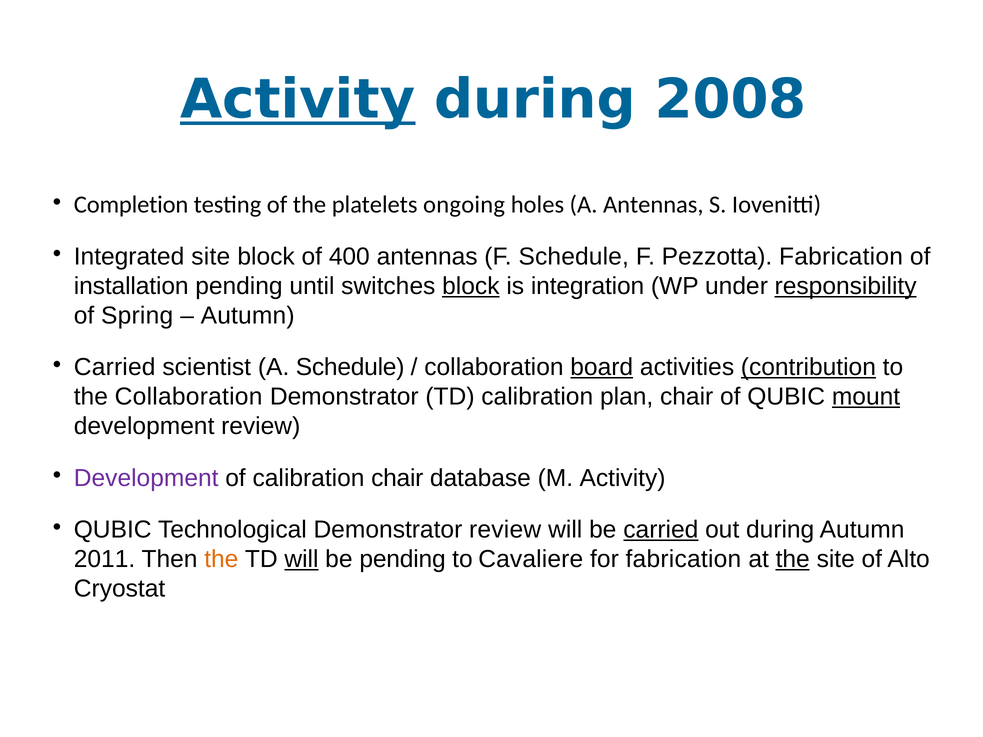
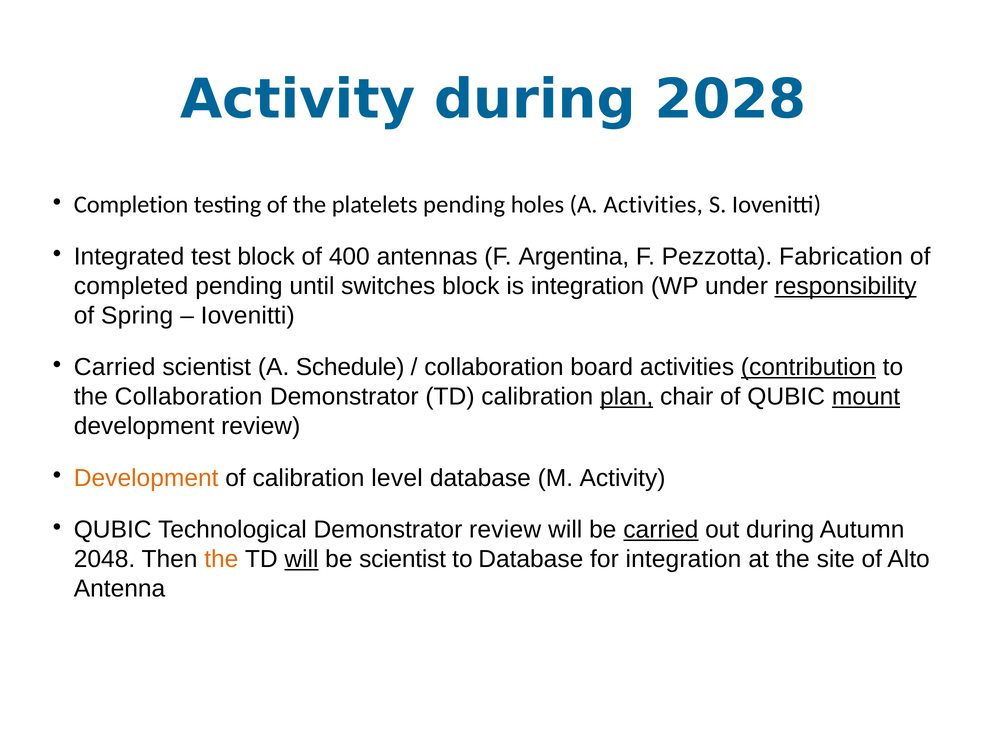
Activity at (298, 100) underline: present -> none
2008: 2008 -> 2028
platelets ongoing: ongoing -> pending
A Antennas: Antennas -> Activities
Integrated site: site -> test
F Schedule: Schedule -> Argentina
installation: installation -> completed
block at (471, 286) underline: present -> none
Autumn at (248, 316): Autumn -> Iovenitti
board underline: present -> none
plan underline: none -> present
Development at (146, 478) colour: purple -> orange
calibration chair: chair -> level
2011: 2011 -> 2048
be pending: pending -> scientist
to Cavaliere: Cavaliere -> Database
for fabrication: fabrication -> integration
the at (793, 559) underline: present -> none
Cryostat: Cryostat -> Antenna
